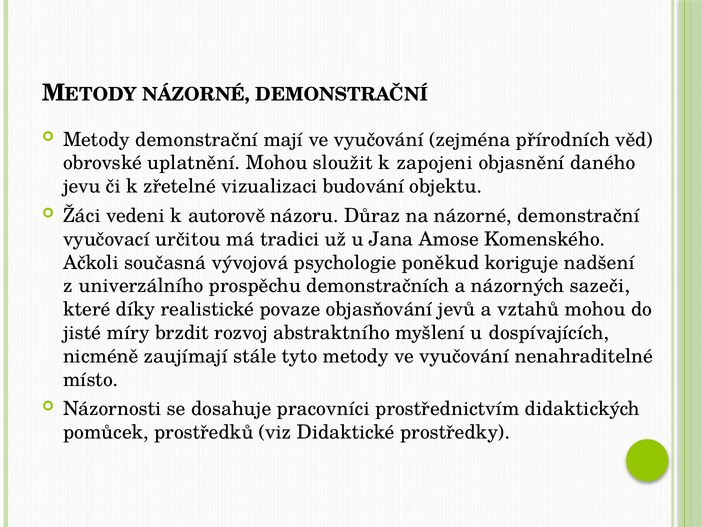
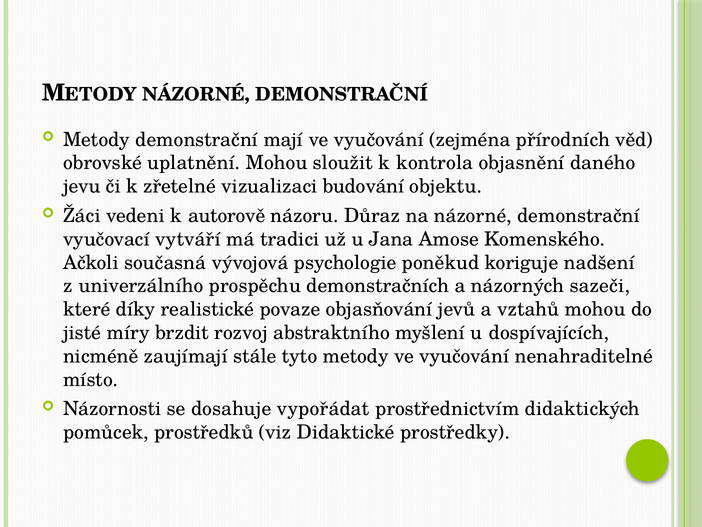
zapojeni: zapojeni -> kontrola
určitou: určitou -> vytváří
pracovníci: pracovníci -> vypořádat
